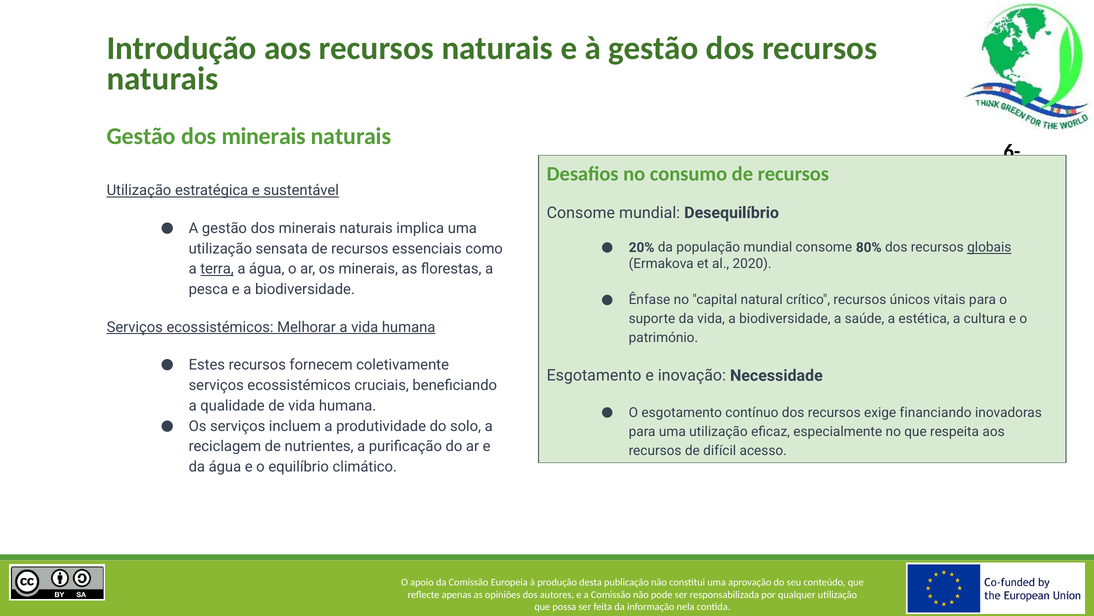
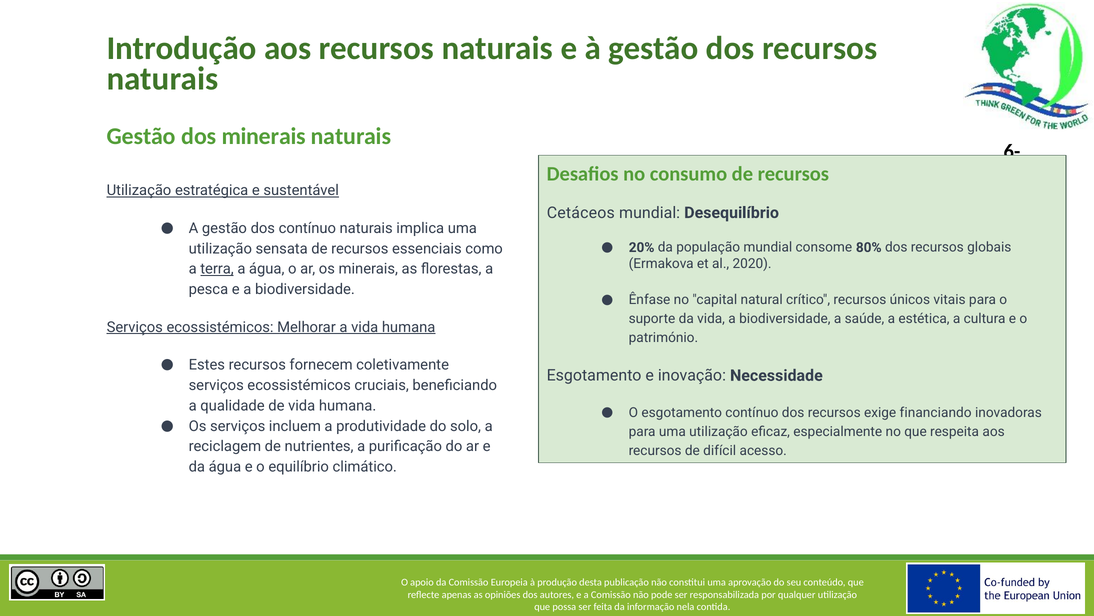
Consome at (581, 213): Consome -> Cetáceos
A gestão dos minerais: minerais -> contínuo
globais underline: present -> none
